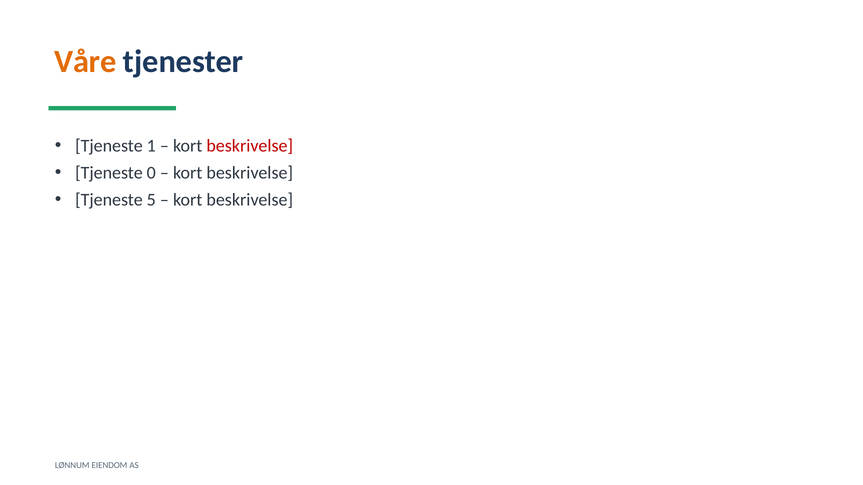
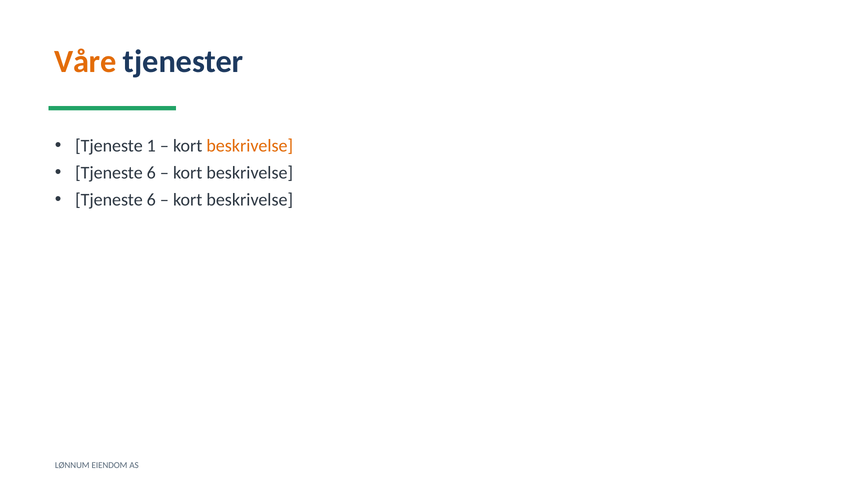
beskrivelse at (250, 146) colour: red -> orange
0 at (151, 173): 0 -> 6
5 at (151, 200): 5 -> 6
